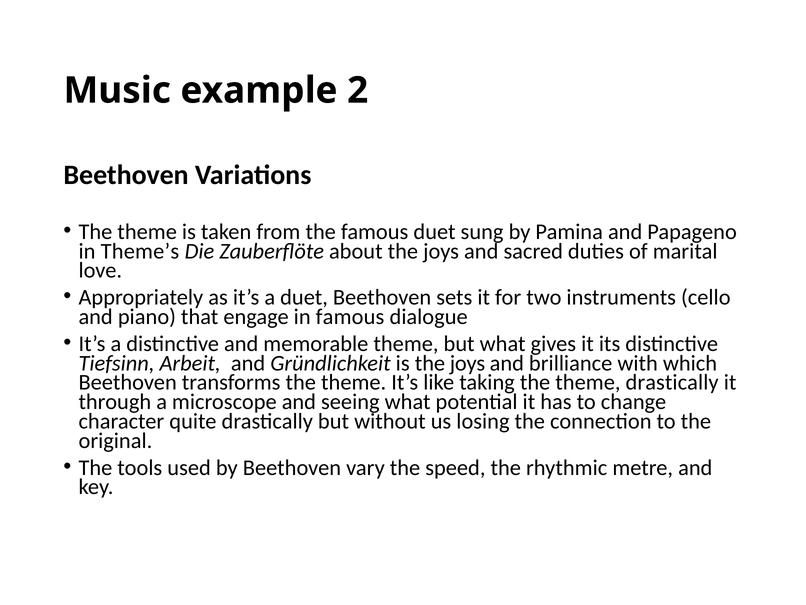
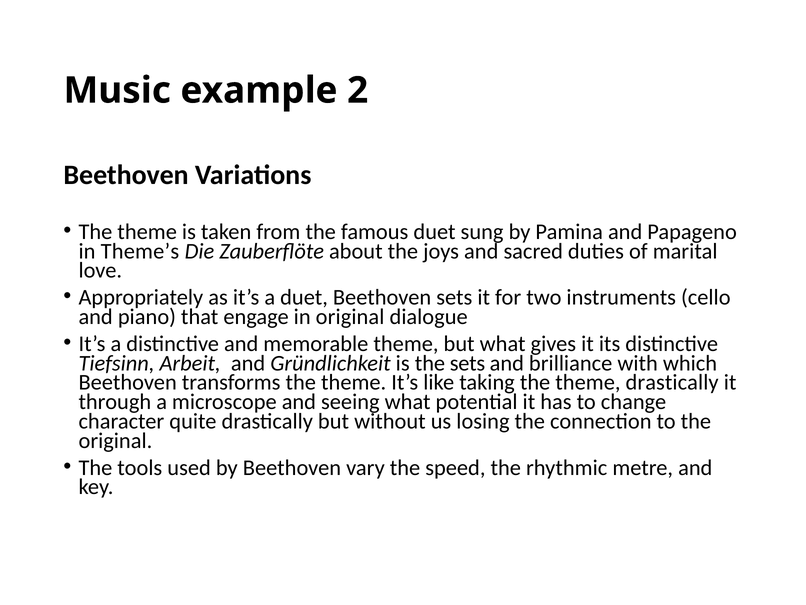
in famous: famous -> original
is the joys: joys -> sets
